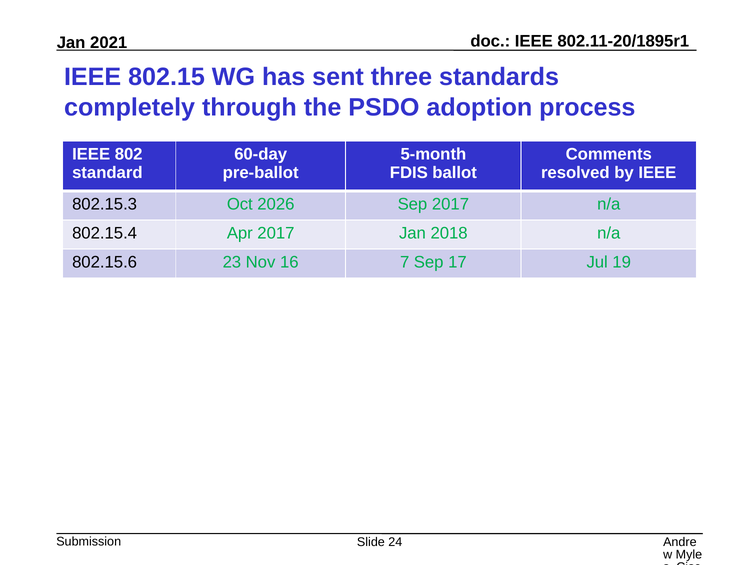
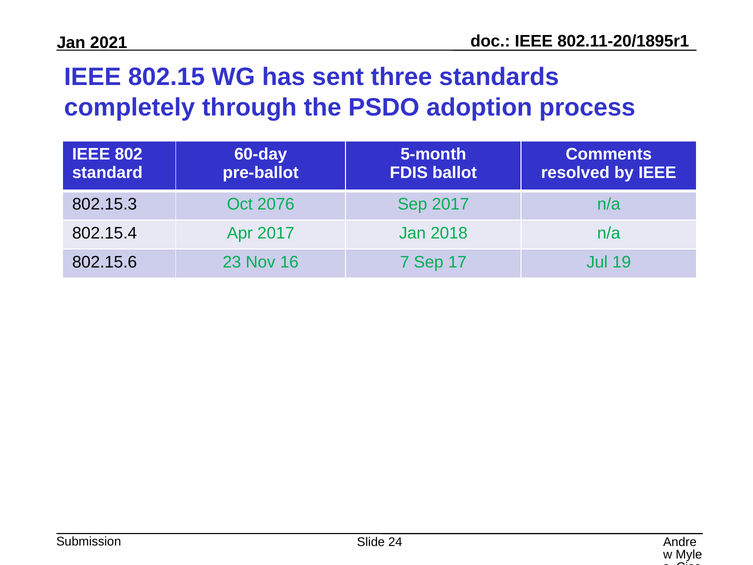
2026: 2026 -> 2076
